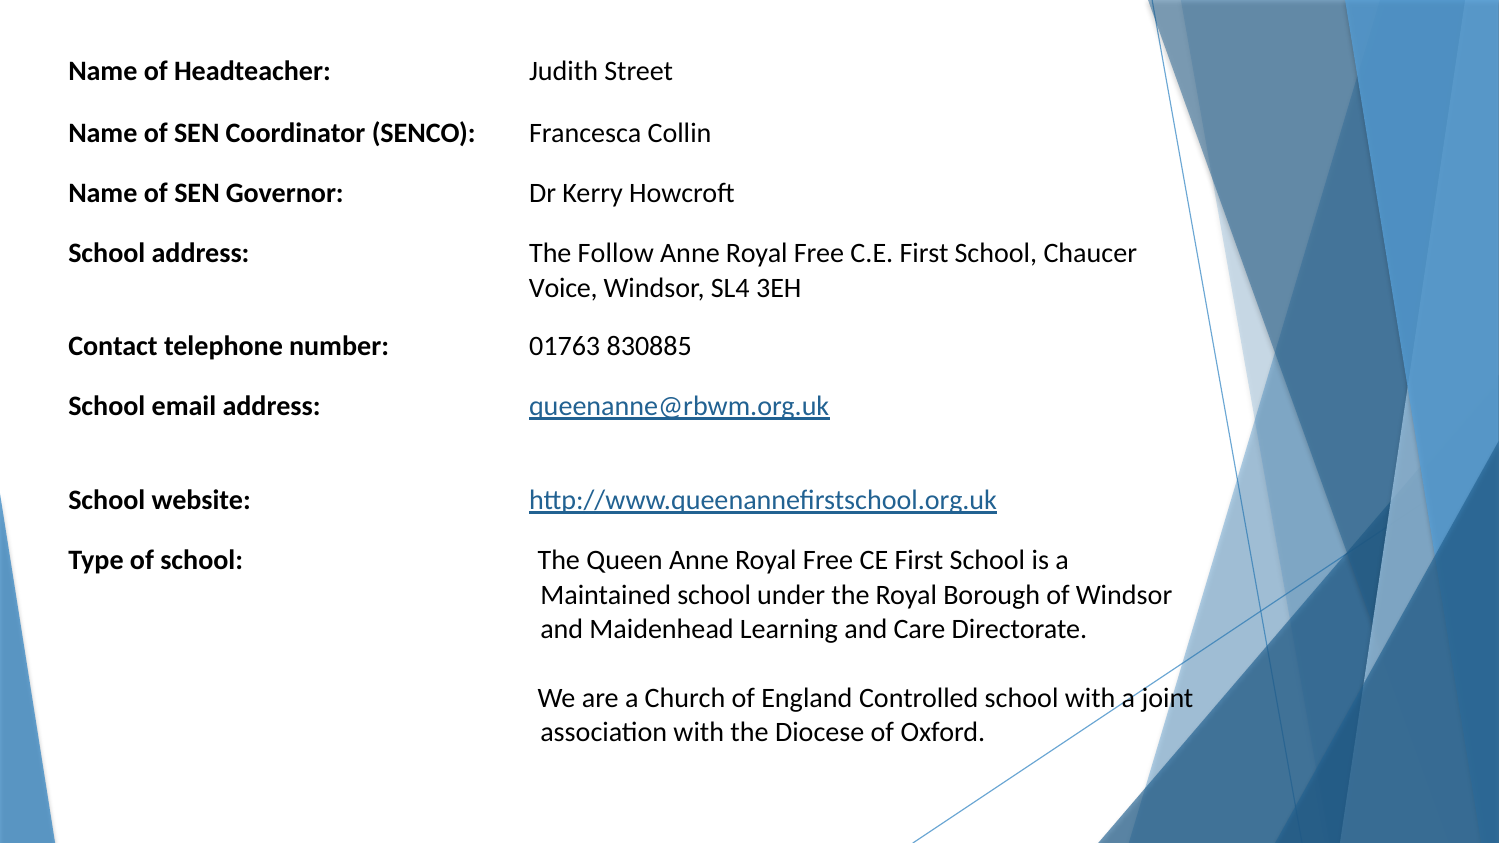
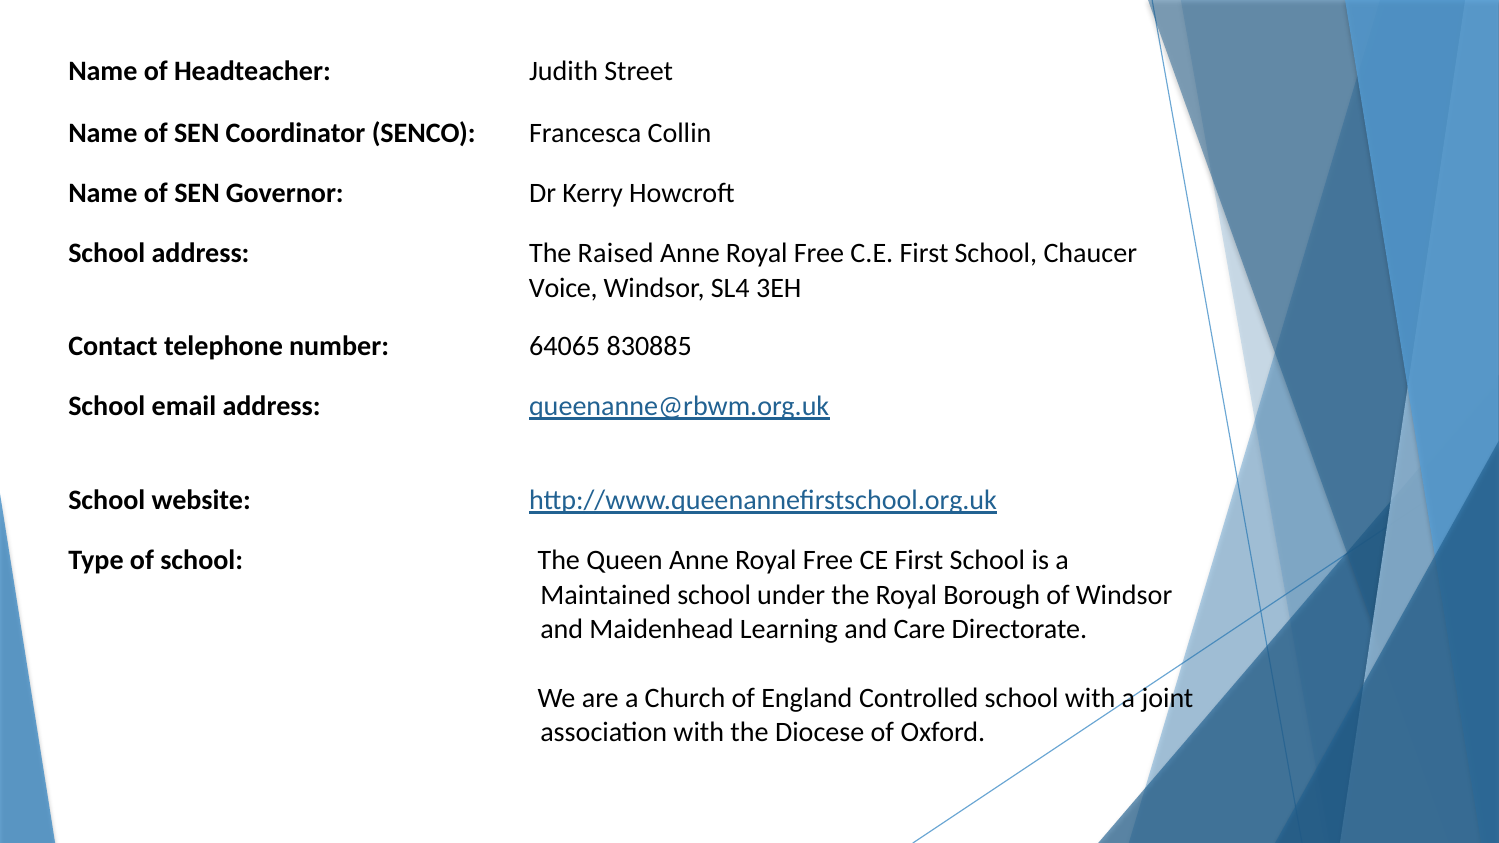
Follow: Follow -> Raised
01763: 01763 -> 64065
